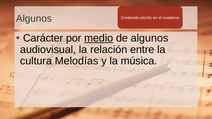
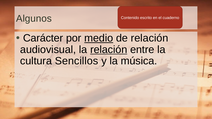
de algunos: algunos -> relación
relación at (109, 50) underline: none -> present
Melodías: Melodías -> Sencillos
